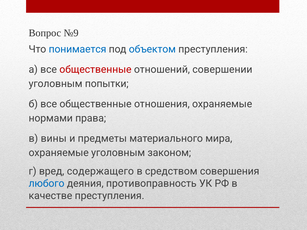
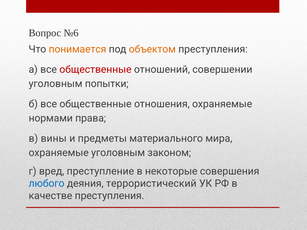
№9: №9 -> №6
понимается colour: blue -> orange
объектом colour: blue -> orange
содержащего: содержащего -> преступление
средством: средством -> некоторые
противоправность: противоправность -> террористический
